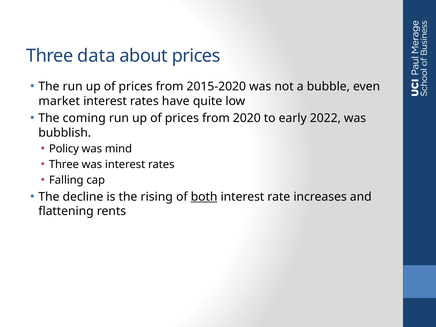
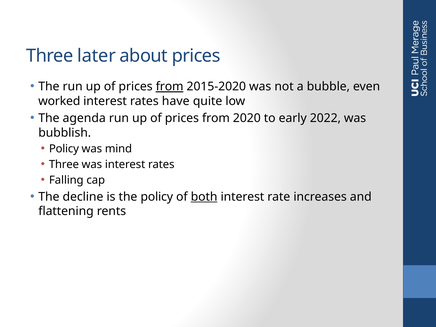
data: data -> later
from at (170, 87) underline: none -> present
market: market -> worked
coming: coming -> agenda
the rising: rising -> policy
